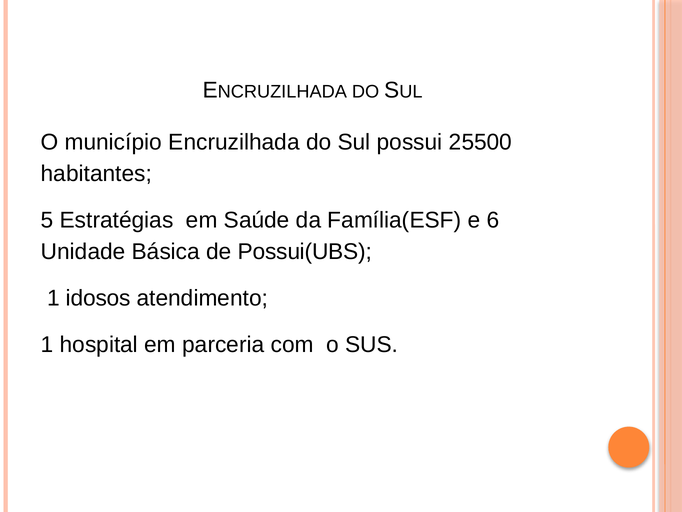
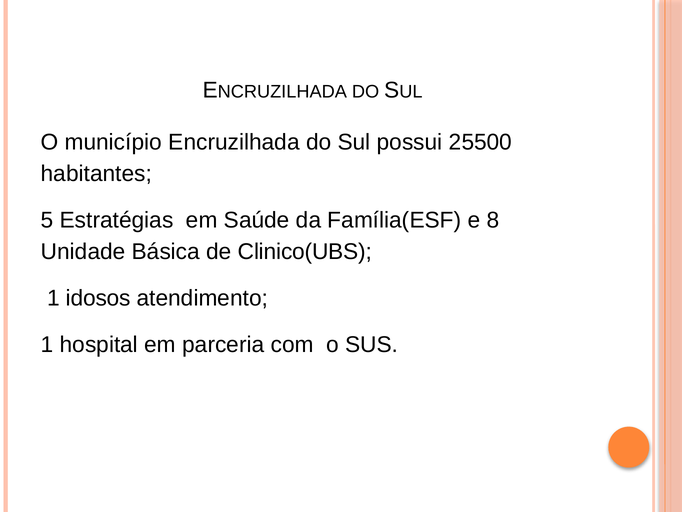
6: 6 -> 8
Possui(UBS: Possui(UBS -> Clinico(UBS
